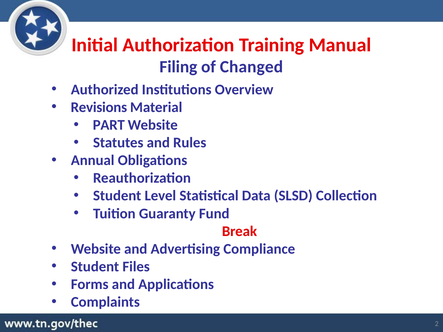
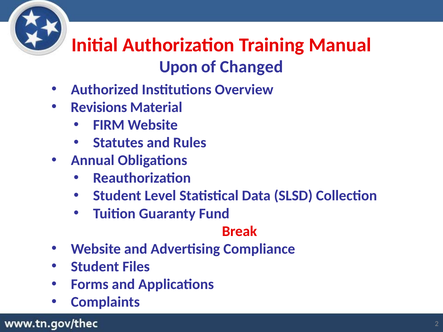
Filing: Filing -> Upon
PART: PART -> FIRM
